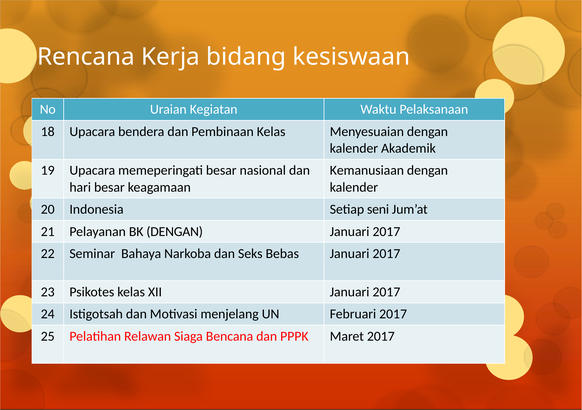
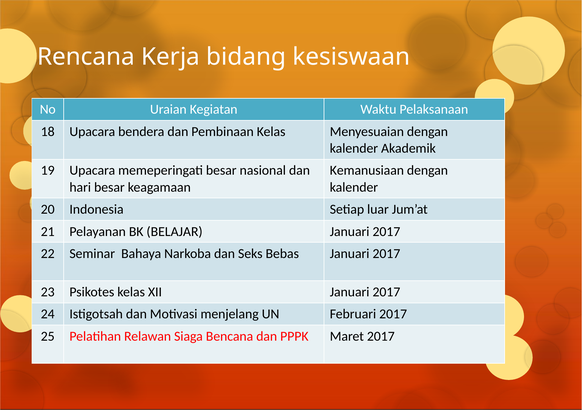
seni: seni -> luar
BK DENGAN: DENGAN -> BELAJAR
